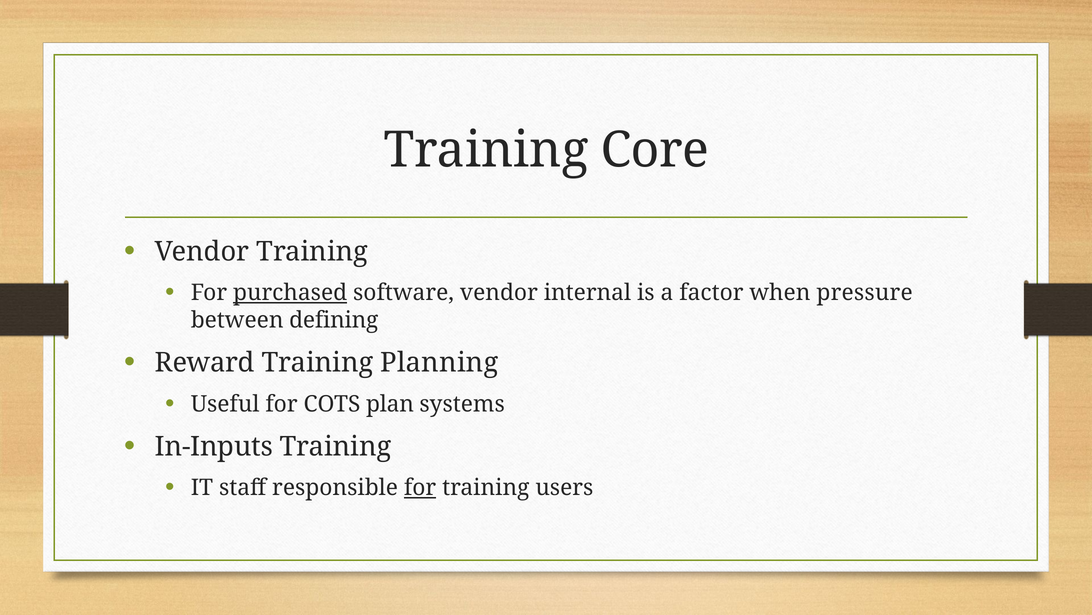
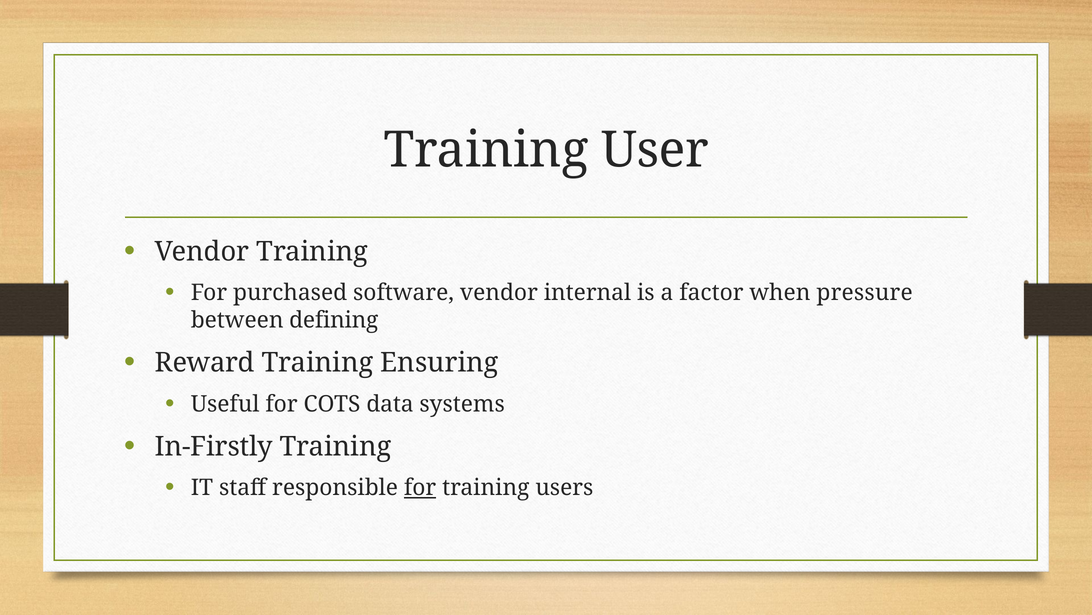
Core: Core -> User
purchased underline: present -> none
Planning: Planning -> Ensuring
plan: plan -> data
In-Inputs: In-Inputs -> In-Firstly
